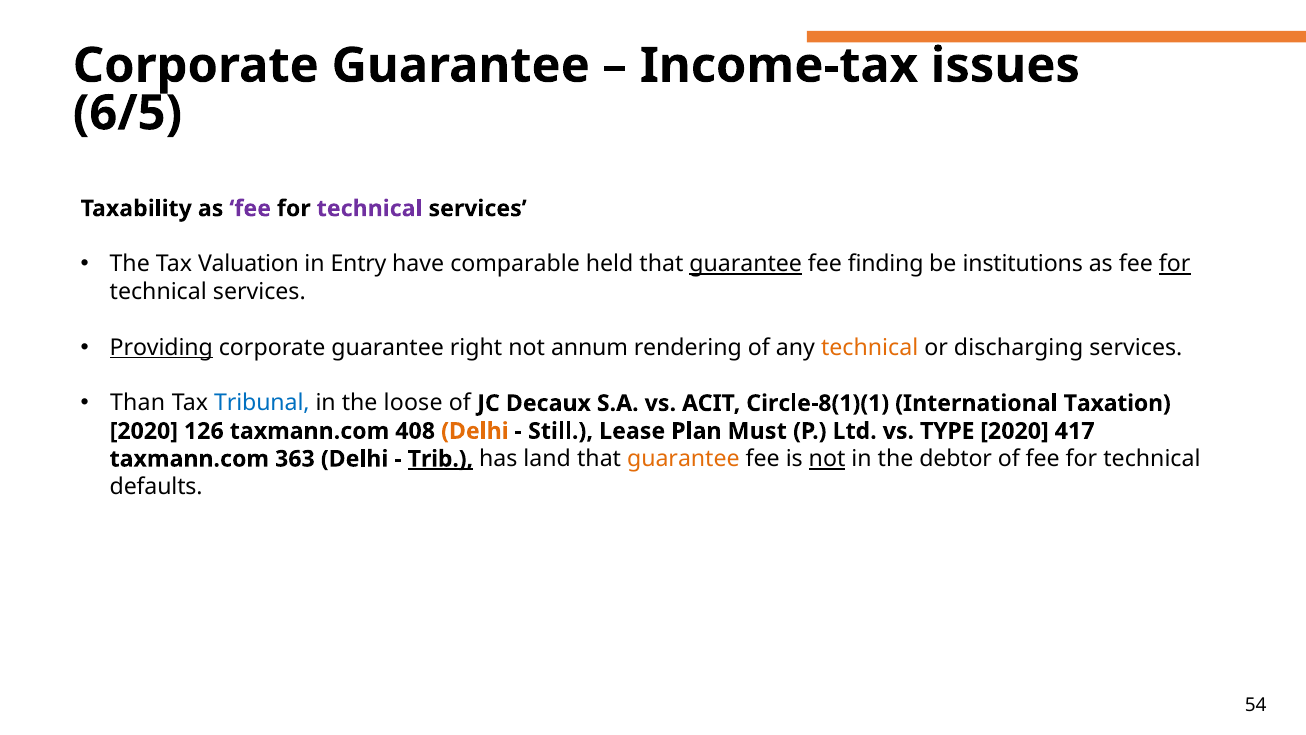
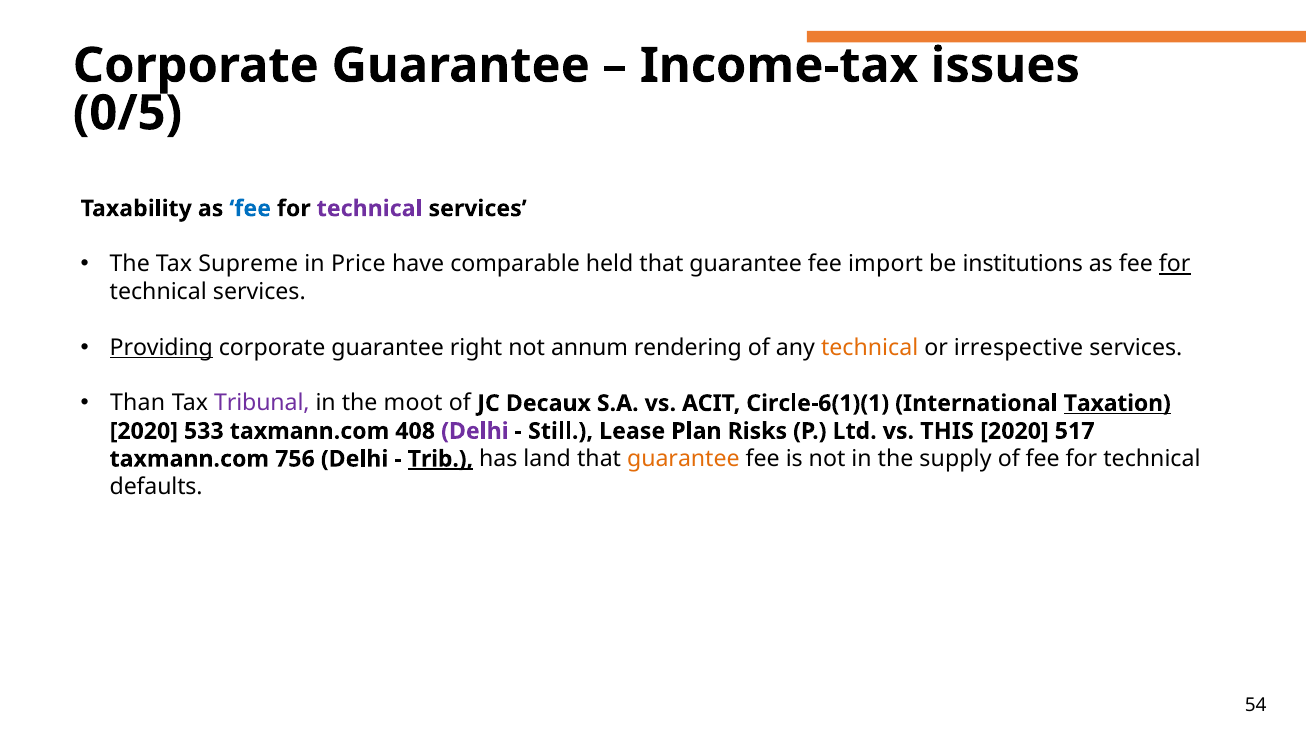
6/5: 6/5 -> 0/5
fee at (250, 208) colour: purple -> blue
Valuation: Valuation -> Supreme
Entry: Entry -> Price
guarantee at (746, 264) underline: present -> none
finding: finding -> import
discharging: discharging -> irrespective
Tribunal colour: blue -> purple
loose: loose -> moot
Circle-8(1)(1: Circle-8(1)(1 -> Circle-6(1)(1
Taxation underline: none -> present
126: 126 -> 533
Delhi at (475, 431) colour: orange -> purple
Must: Must -> Risks
TYPE: TYPE -> THIS
417: 417 -> 517
363: 363 -> 756
not at (827, 459) underline: present -> none
debtor: debtor -> supply
